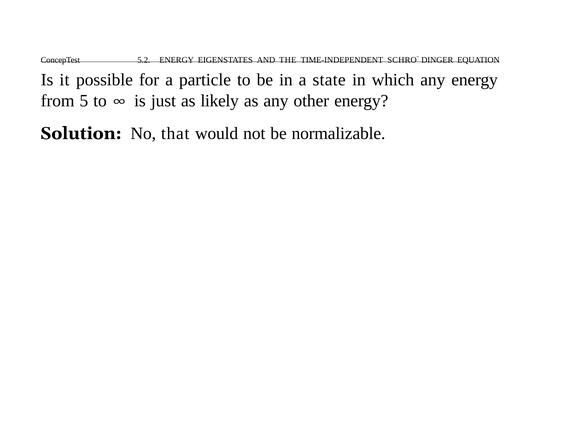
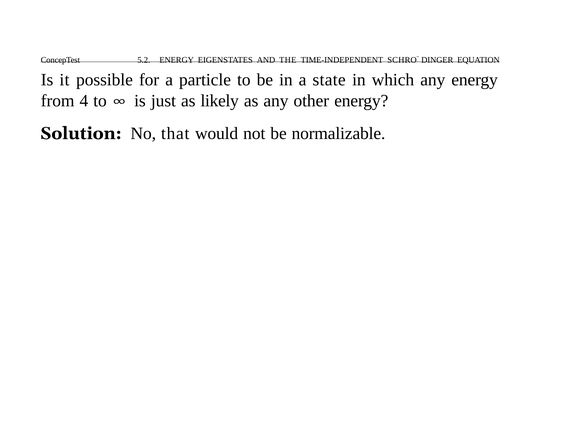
5: 5 -> 4
